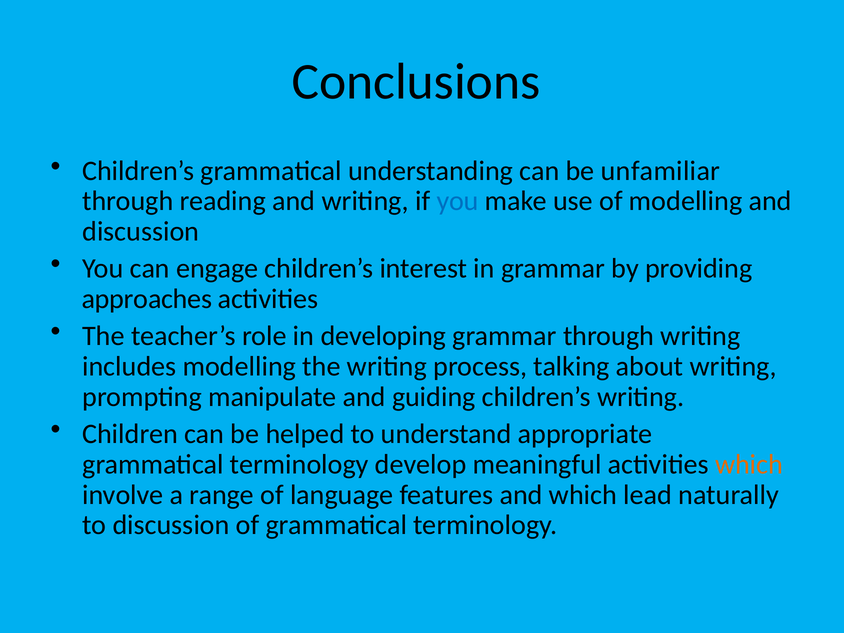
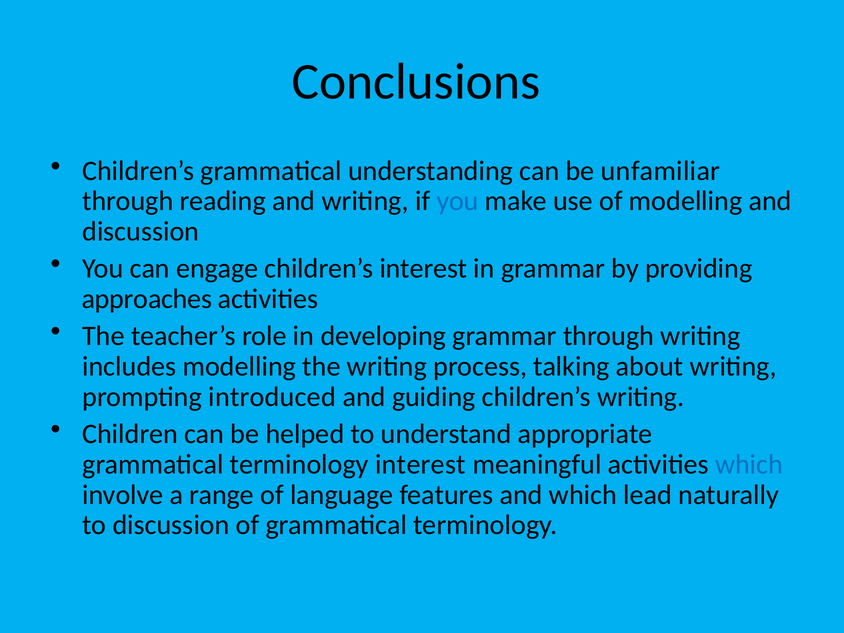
manipulate: manipulate -> introduced
terminology develop: develop -> interest
which at (749, 464) colour: orange -> blue
